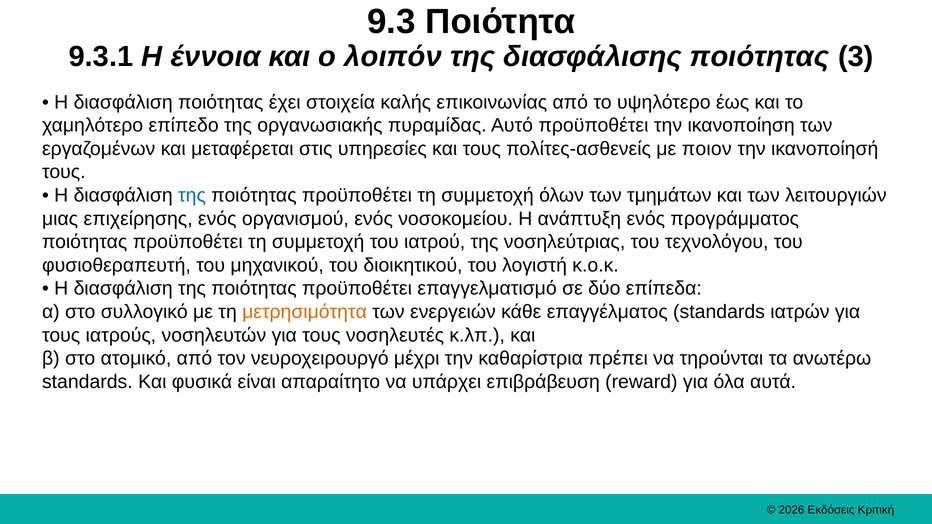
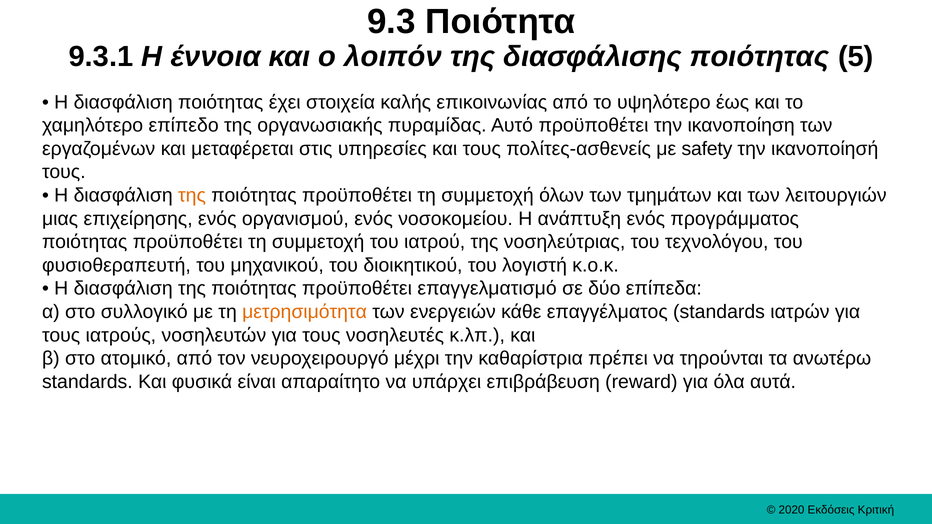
3: 3 -> 5
ποιον: ποιον -> safety
της at (192, 195) colour: blue -> orange
2026: 2026 -> 2020
